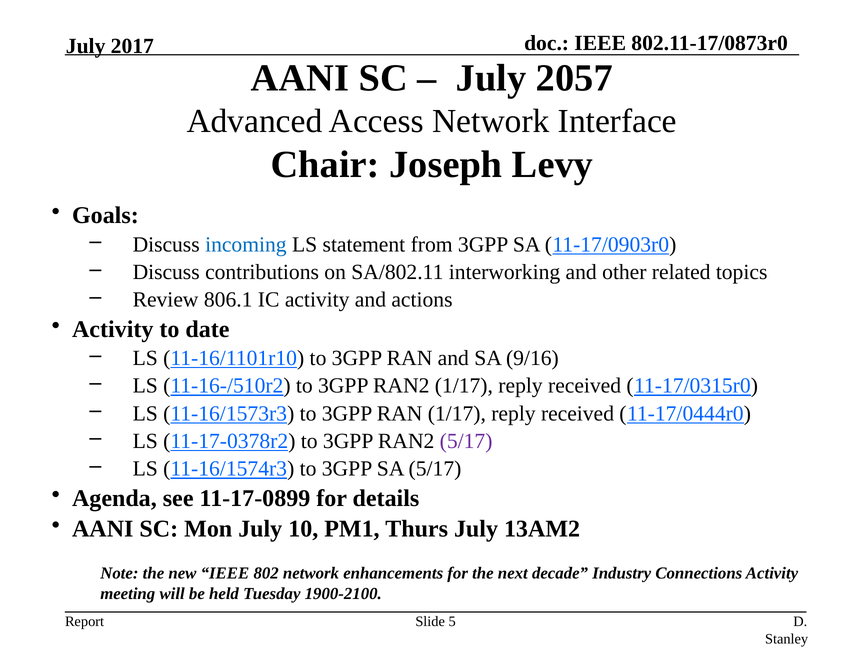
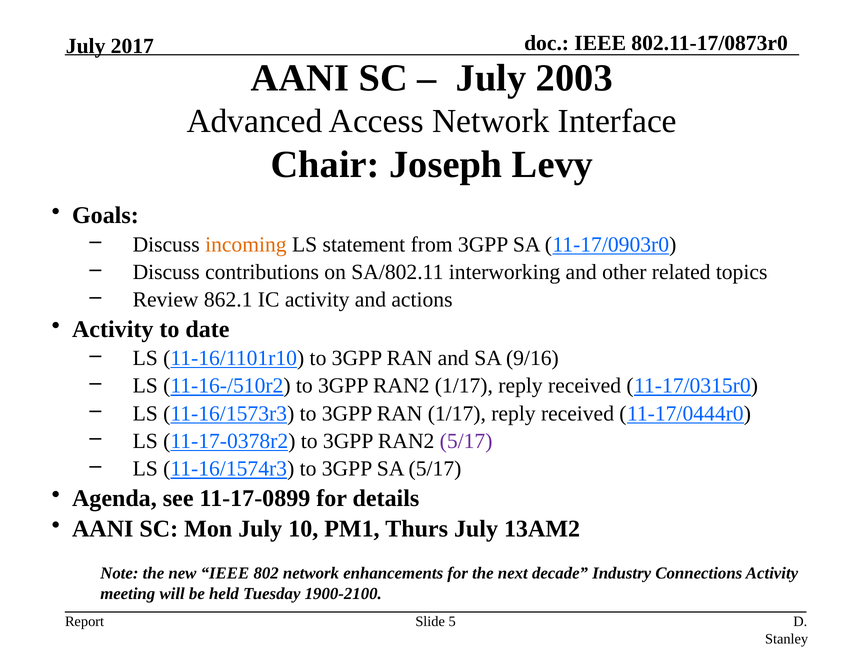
2057: 2057 -> 2003
incoming colour: blue -> orange
806.1: 806.1 -> 862.1
